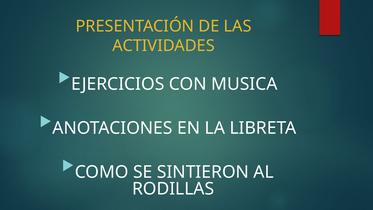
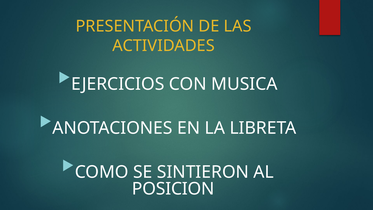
RODILLAS: RODILLAS -> POSICION
